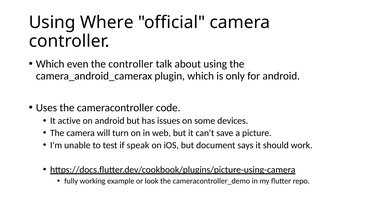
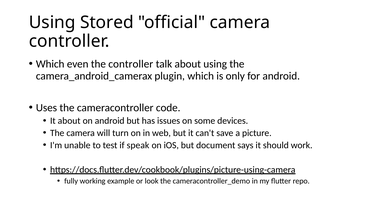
Where: Where -> Stored
It active: active -> about
